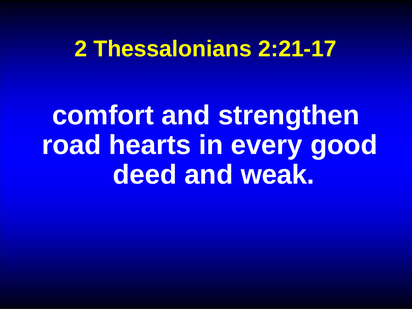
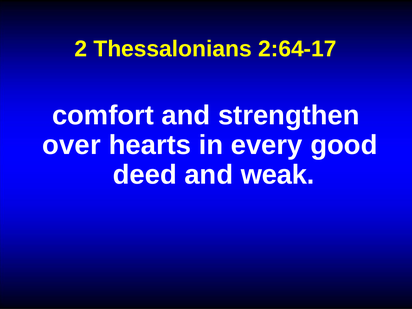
2:21-17: 2:21-17 -> 2:64-17
road: road -> over
